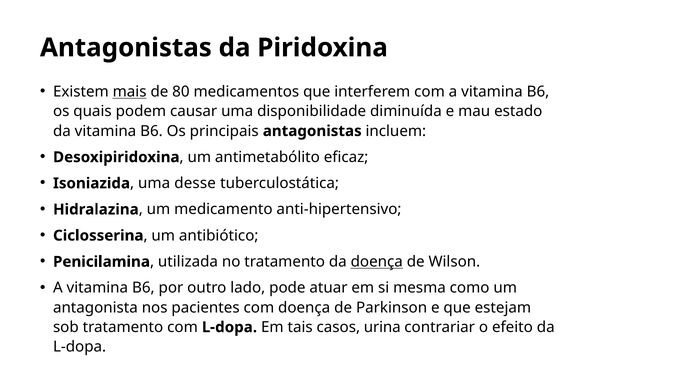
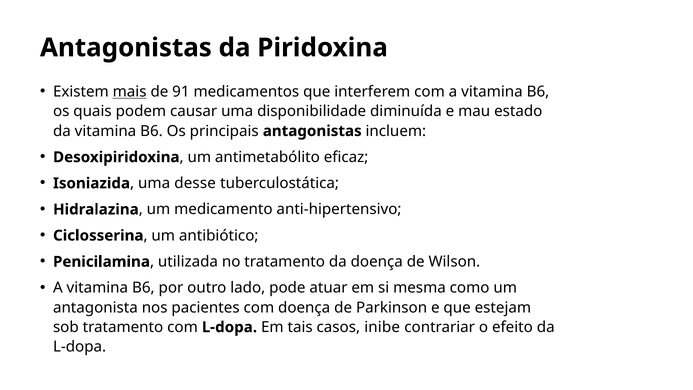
80: 80 -> 91
doença at (377, 262) underline: present -> none
urina: urina -> inibe
